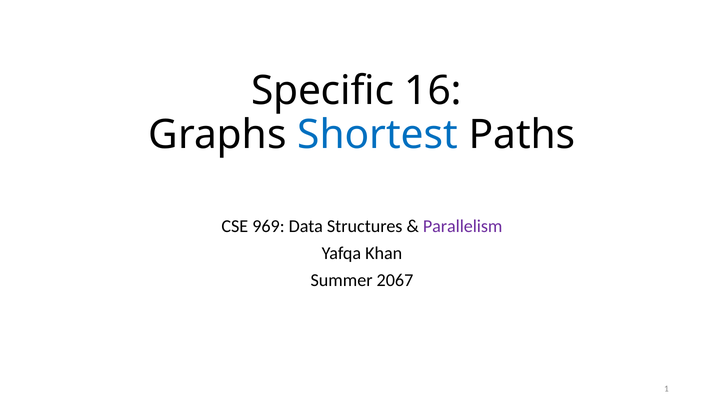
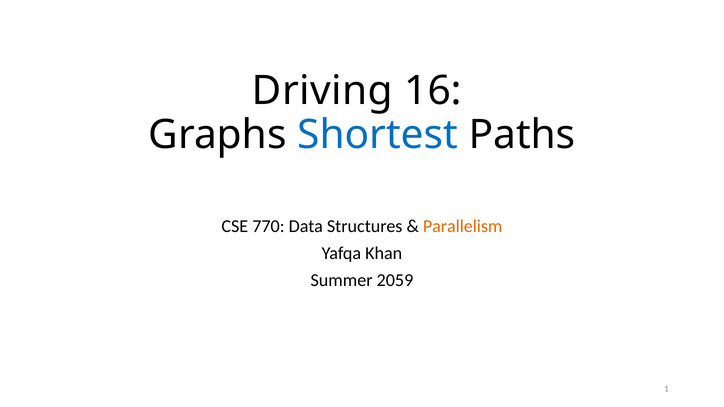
Specific: Specific -> Driving
969: 969 -> 770
Parallelism colour: purple -> orange
2067: 2067 -> 2059
